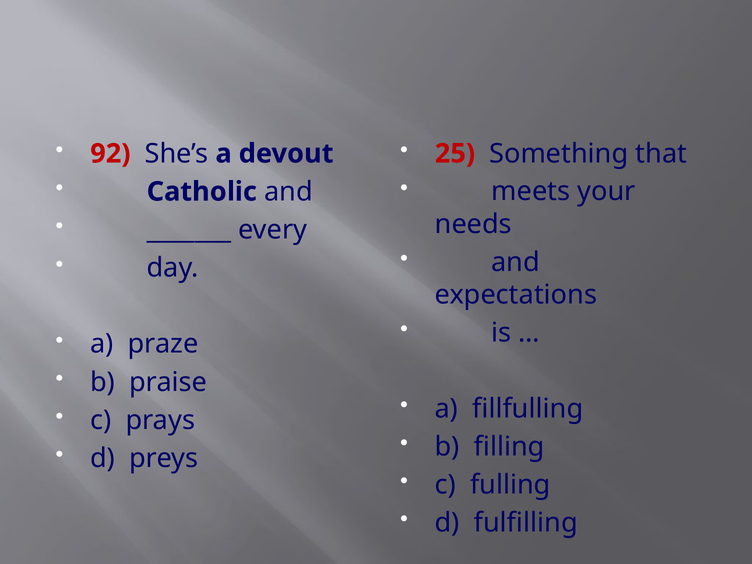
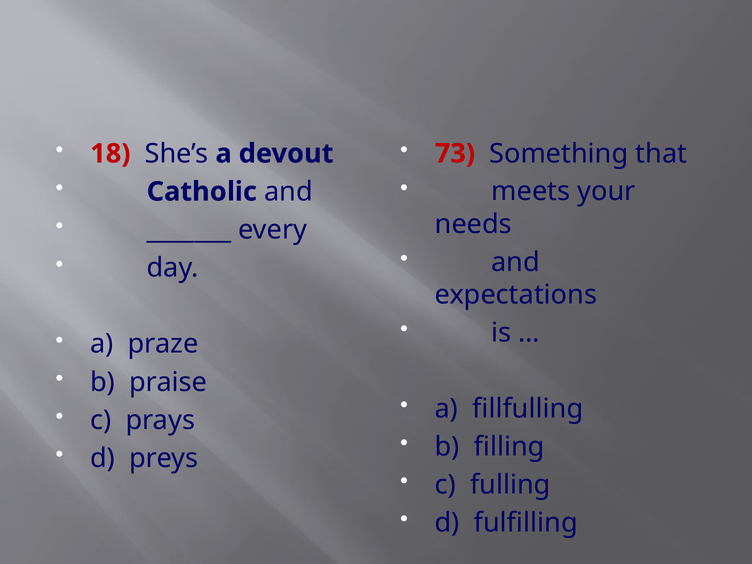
92: 92 -> 18
25: 25 -> 73
